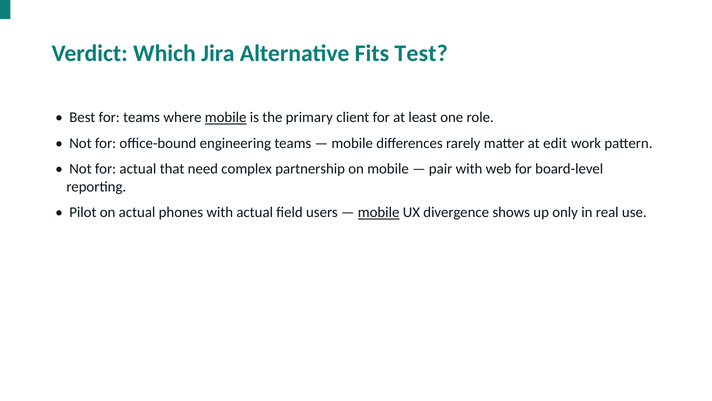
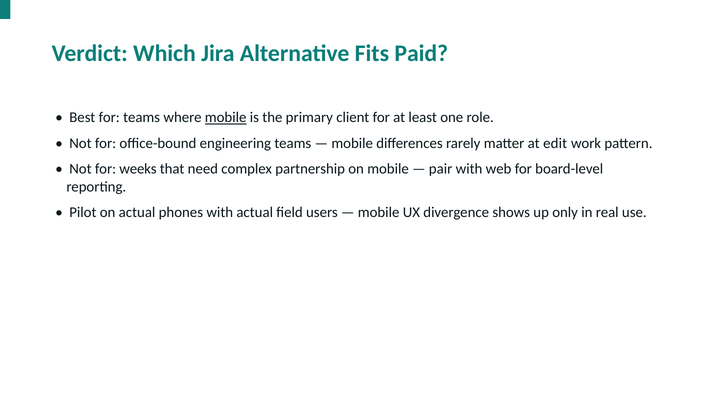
Test: Test -> Paid
for actual: actual -> weeks
mobile at (379, 212) underline: present -> none
